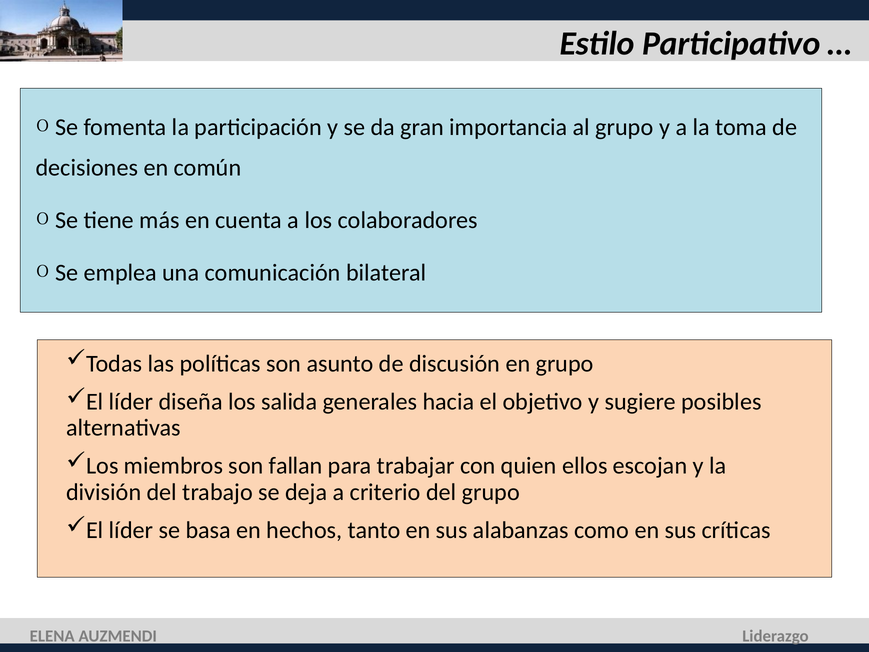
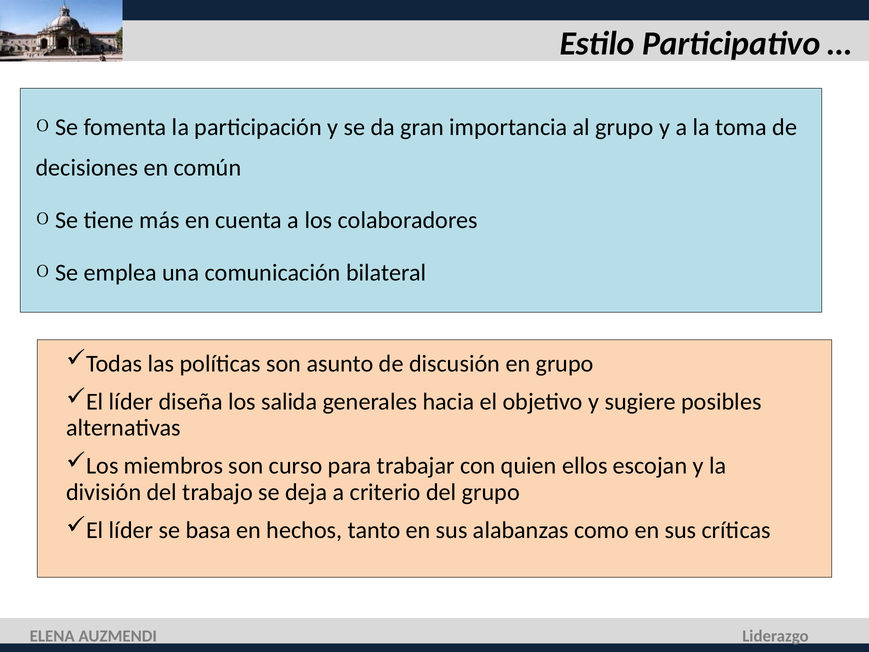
fallan: fallan -> curso
